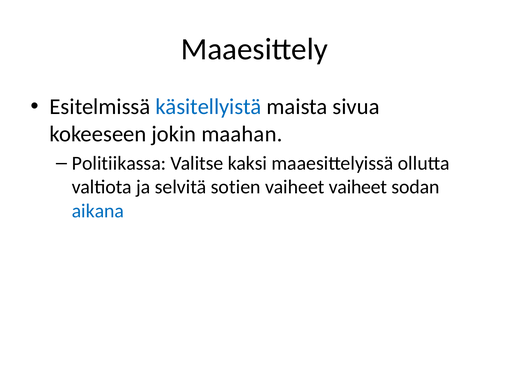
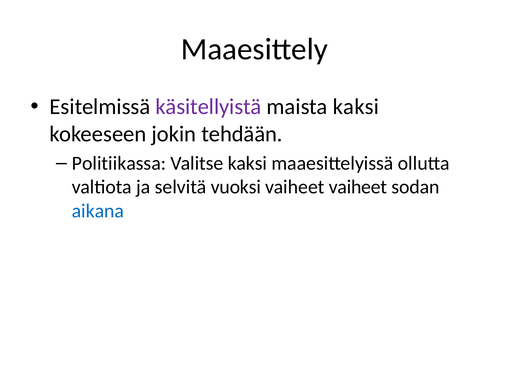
käsitellyistä colour: blue -> purple
maista sivua: sivua -> kaksi
maahan: maahan -> tehdään
sotien: sotien -> vuoksi
